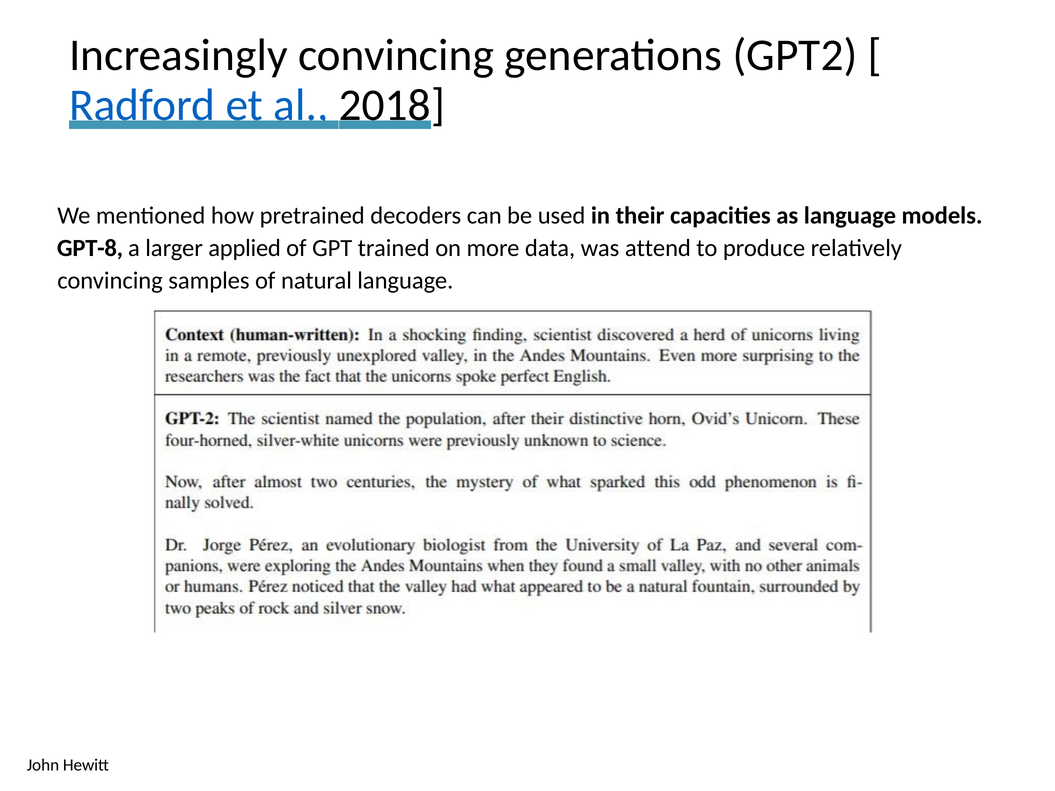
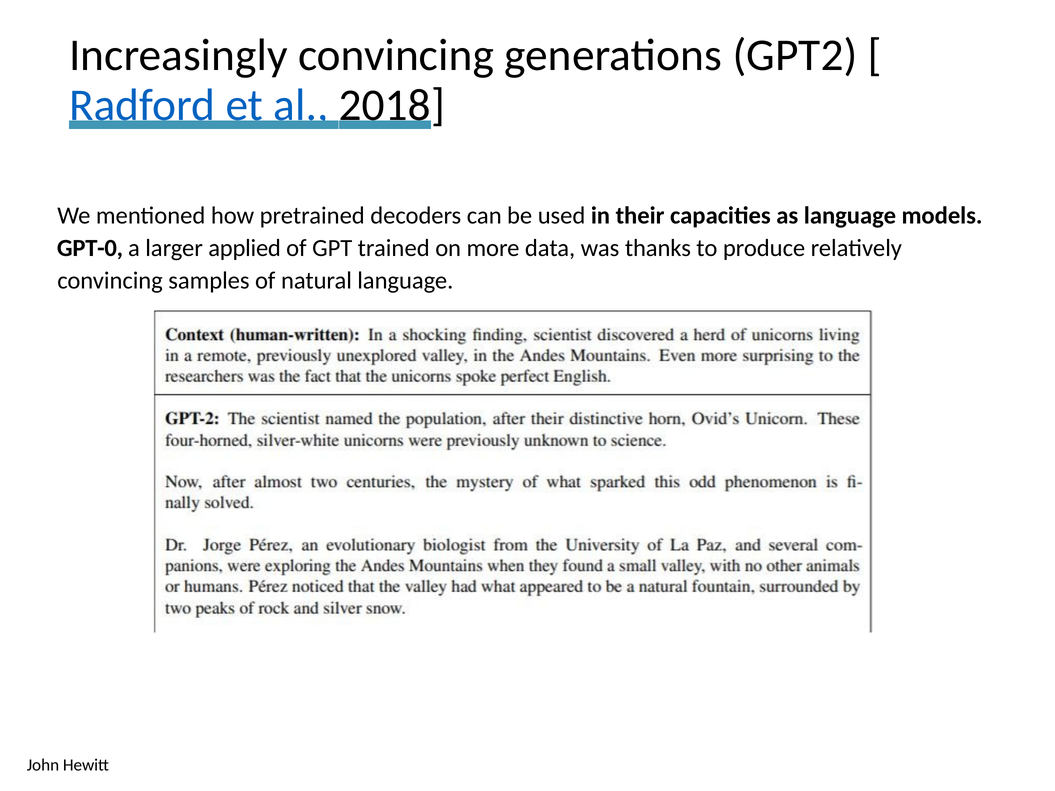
GPT-8: GPT-8 -> GPT-0
attend: attend -> thanks
